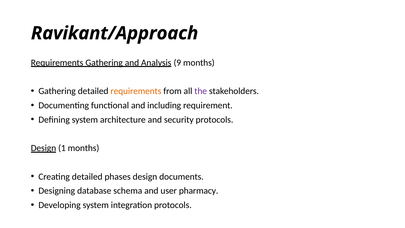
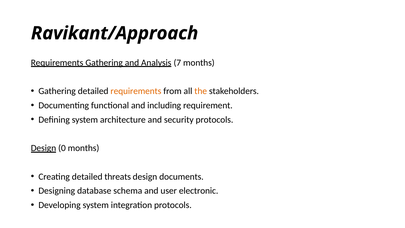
9: 9 -> 7
the colour: purple -> orange
1: 1 -> 0
phases: phases -> threats
pharmacy: pharmacy -> electronic
